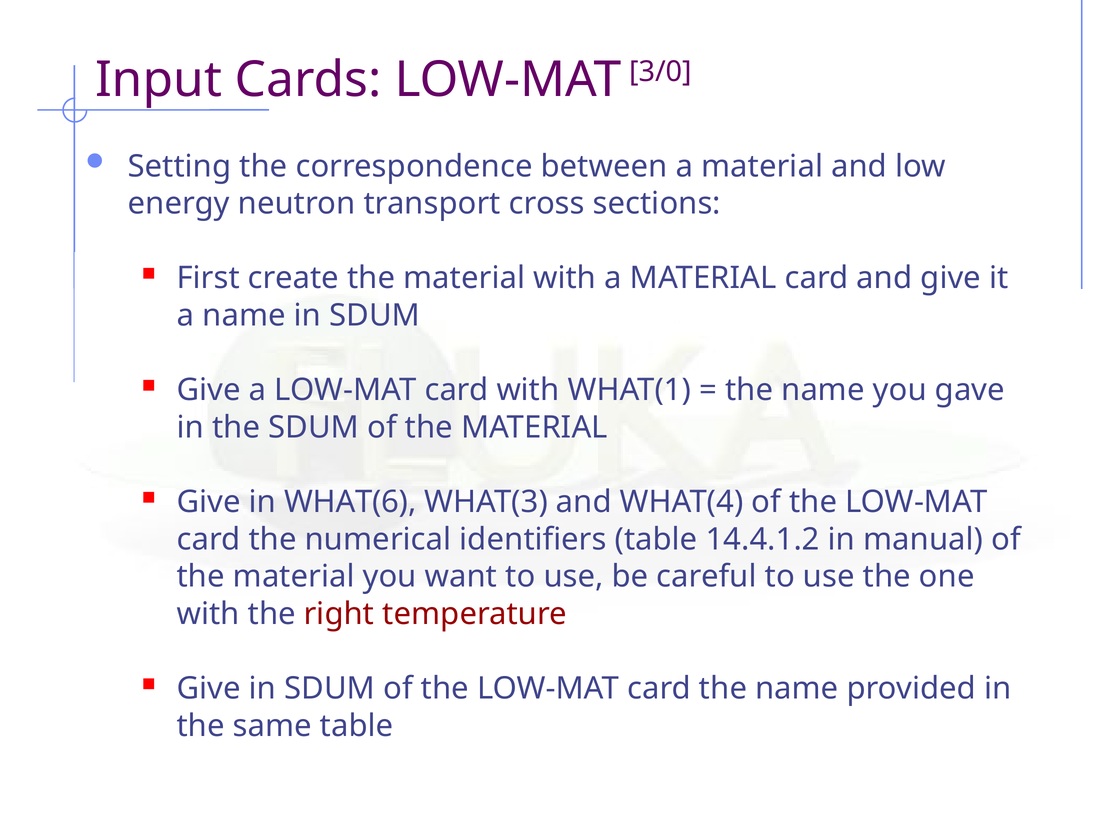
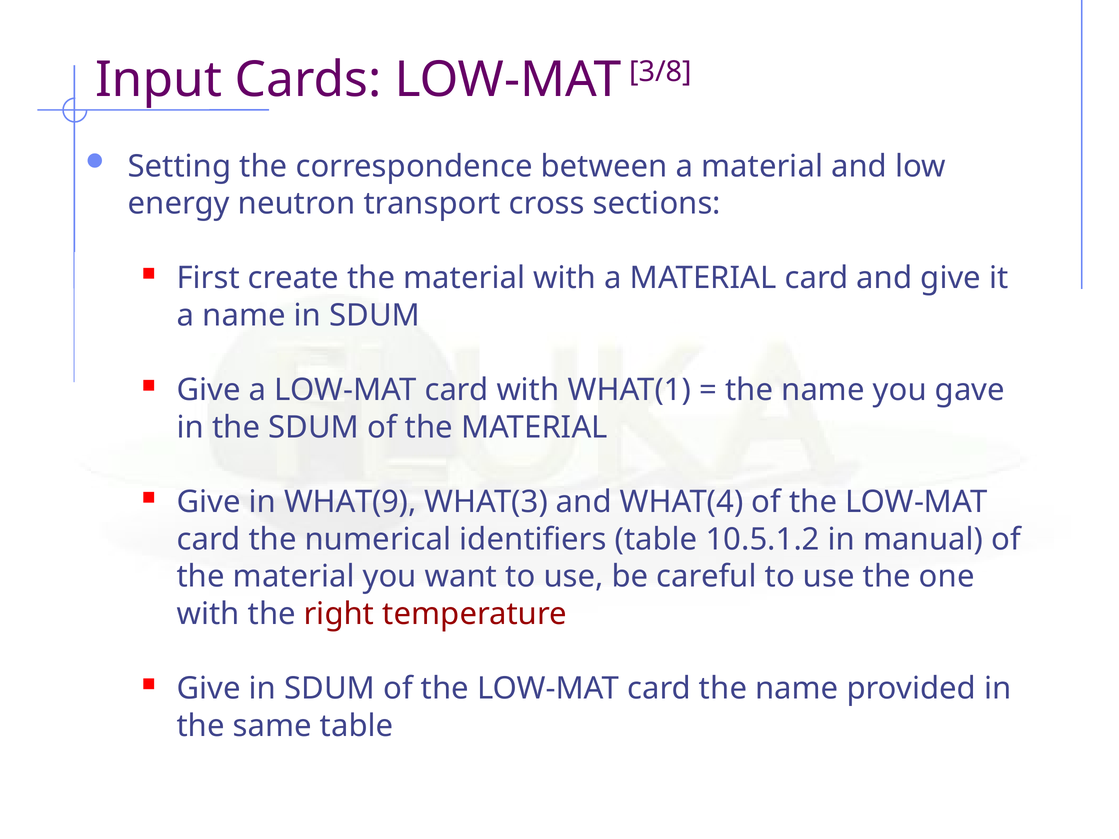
3/0: 3/0 -> 3/8
WHAT(6: WHAT(6 -> WHAT(9
14.4.1.2: 14.4.1.2 -> 10.5.1.2
